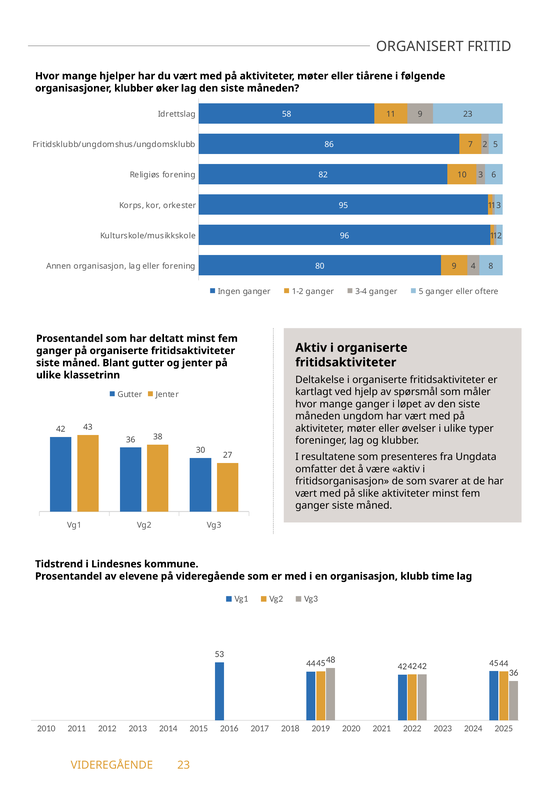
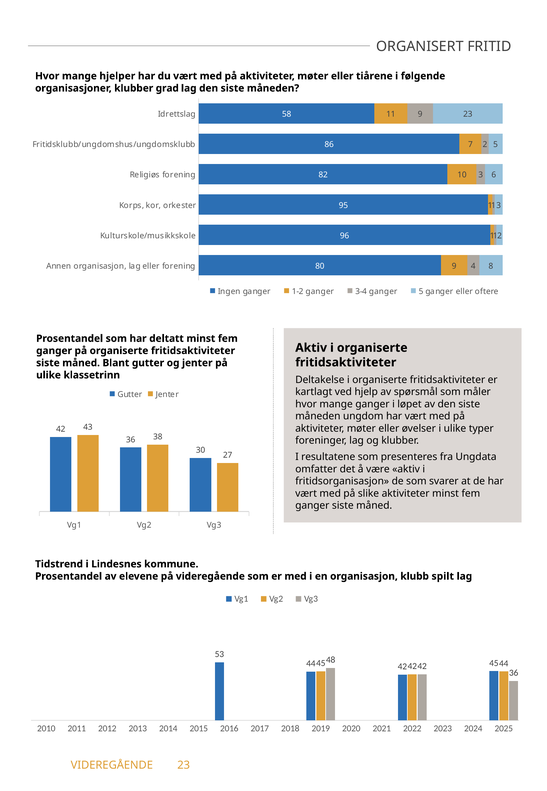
øker: øker -> grad
time: time -> spilt
